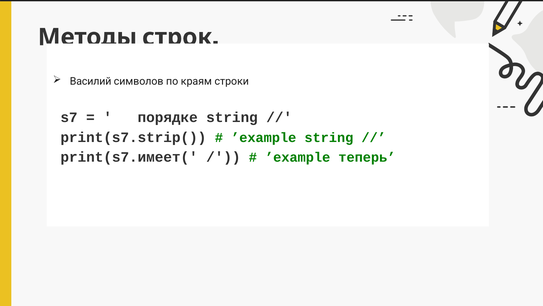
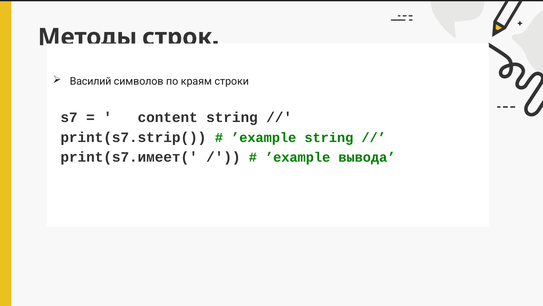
порядке: порядке -> content
теперь: теперь -> вывода
